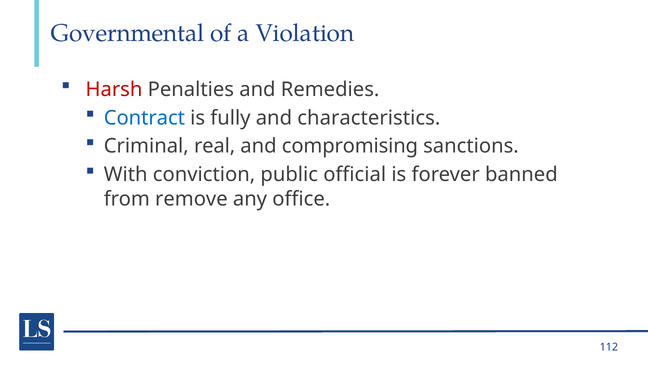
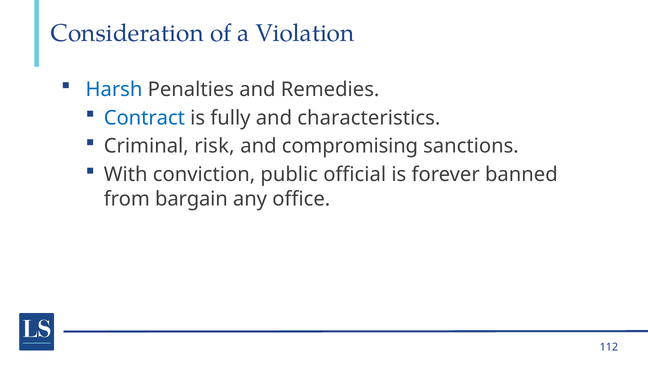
Governmental: Governmental -> Consideration
Harsh colour: red -> blue
real: real -> risk
remove: remove -> bargain
